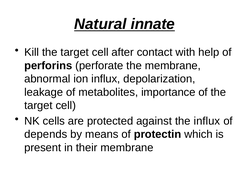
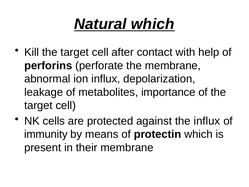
Natural innate: innate -> which
depends: depends -> immunity
